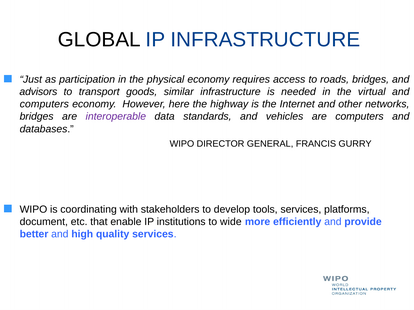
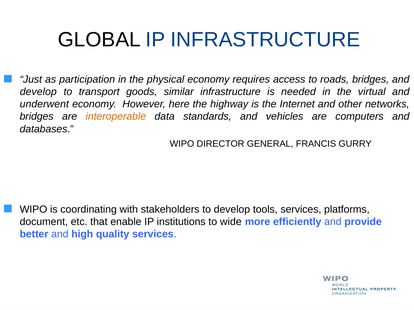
advisors at (38, 92): advisors -> develop
computers at (44, 104): computers -> underwent
interoperable colour: purple -> orange
